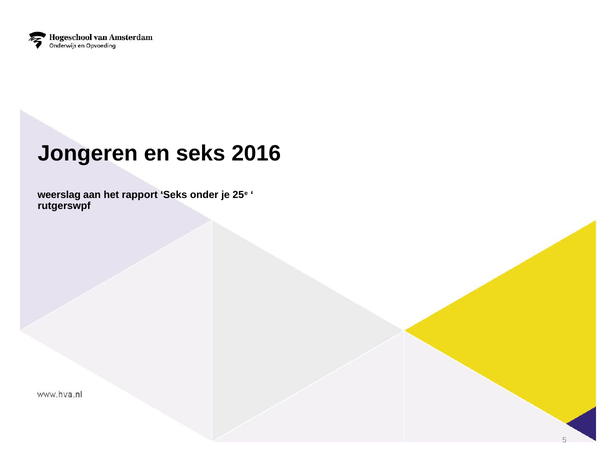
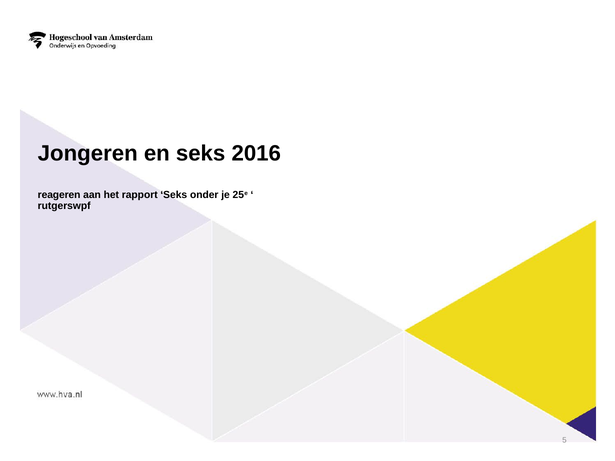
weerslag: weerslag -> reageren
